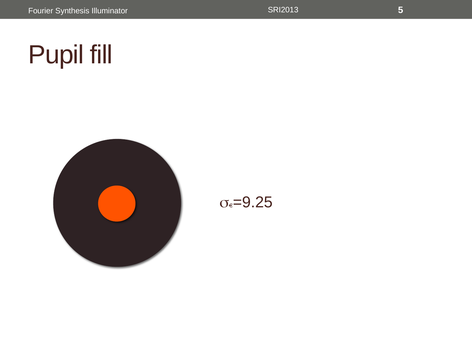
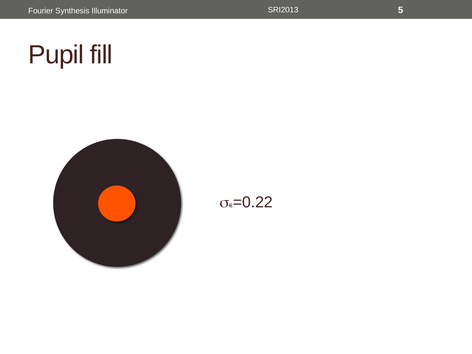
=9.25: =9.25 -> =0.22
